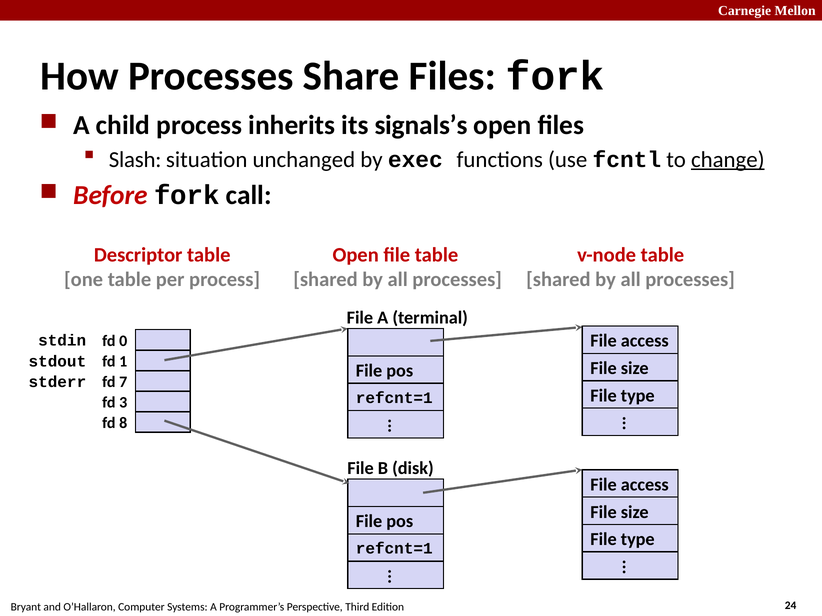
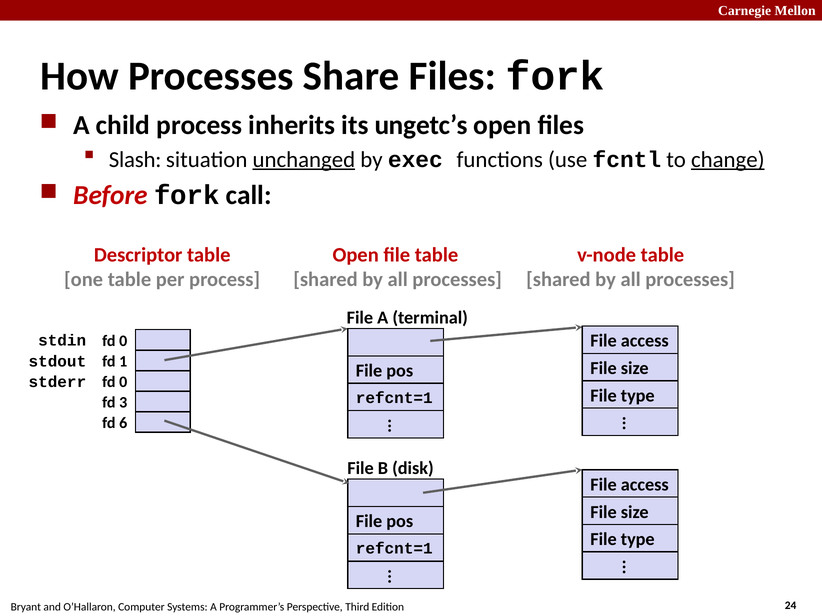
signals’s: signals’s -> ungetc’s
unchanged underline: none -> present
7 at (123, 382): 7 -> 0
8: 8 -> 6
